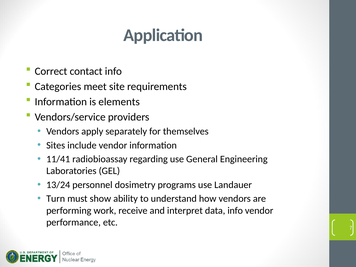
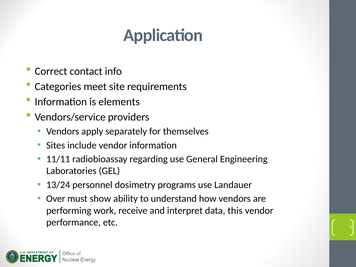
11/41: 11/41 -> 11/11
Turn: Turn -> Over
data info: info -> this
